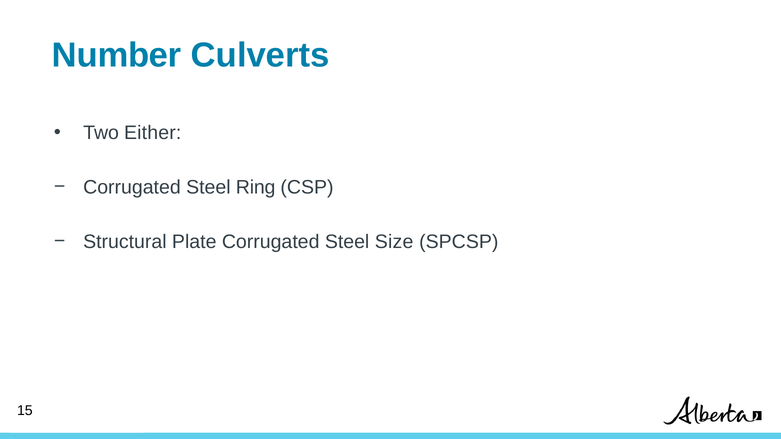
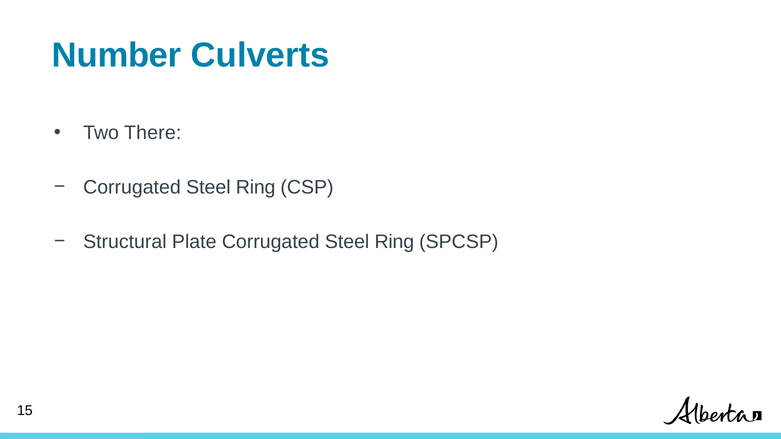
Either: Either -> There
Plate Corrugated Steel Size: Size -> Ring
